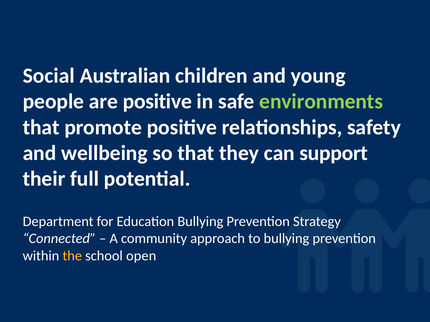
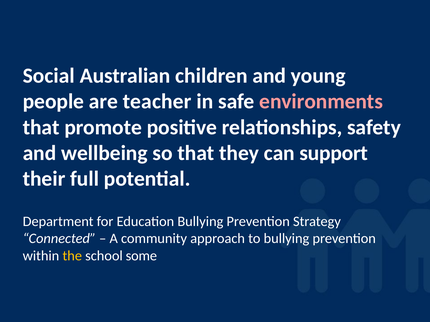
are positive: positive -> teacher
environments colour: light green -> pink
open: open -> some
